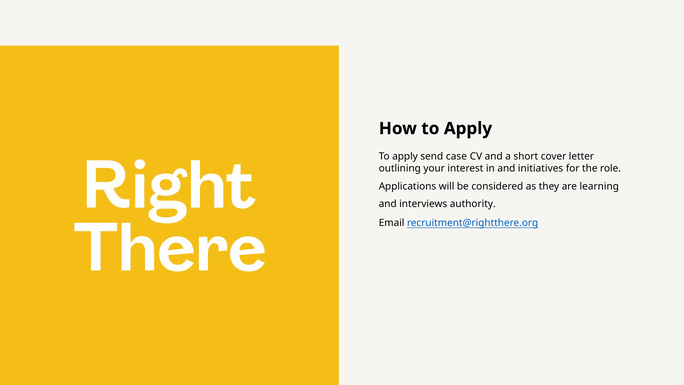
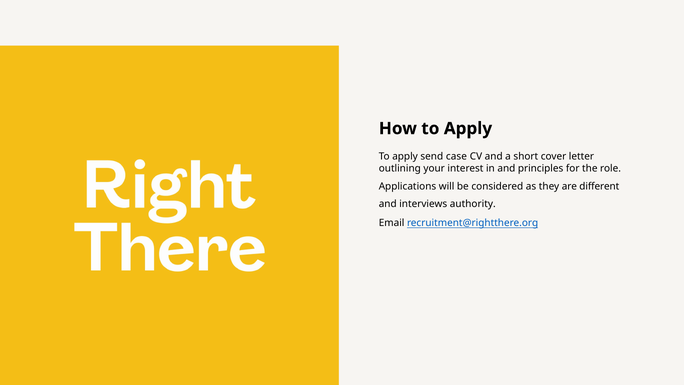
initiatives: initiatives -> principles
learning: learning -> different
